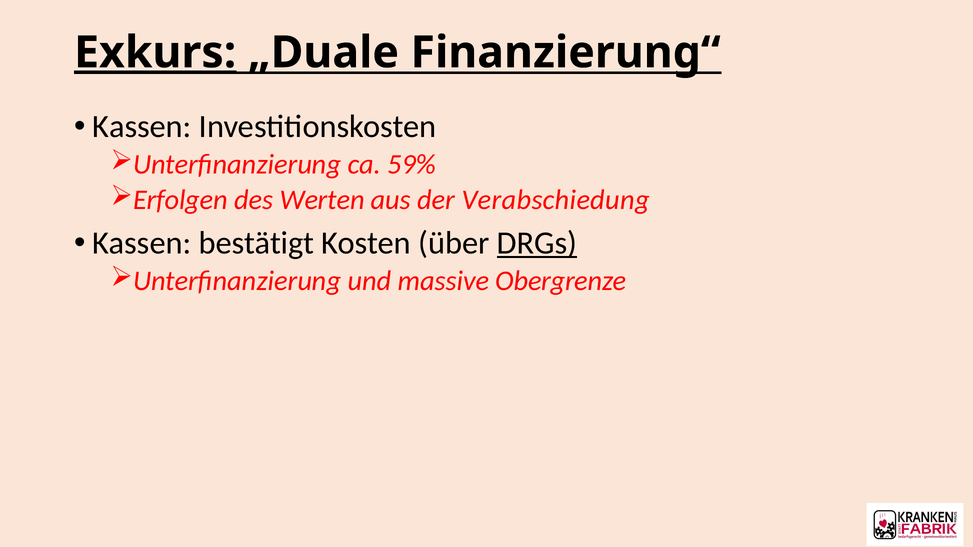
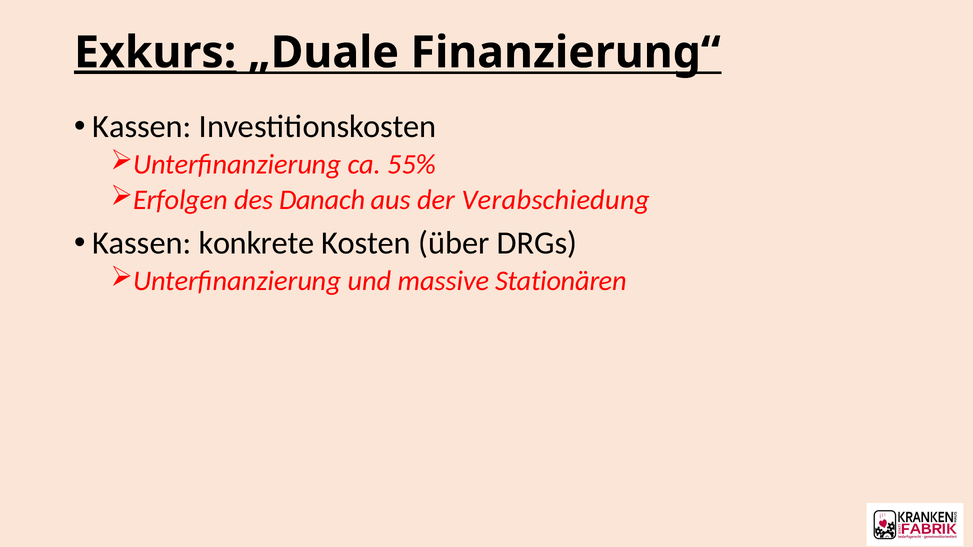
59%: 59% -> 55%
Werten: Werten -> Danach
bestätigt: bestätigt -> konkrete
DRGs underline: present -> none
Obergrenze: Obergrenze -> Stationären
